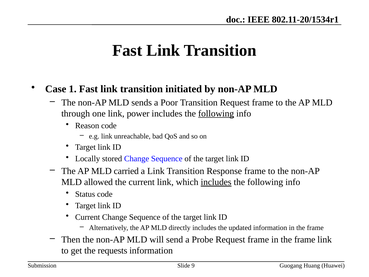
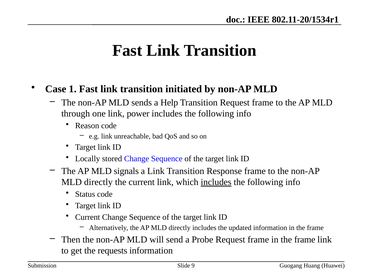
Poor: Poor -> Help
following at (216, 114) underline: present -> none
carried: carried -> signals
allowed at (98, 182): allowed -> directly
